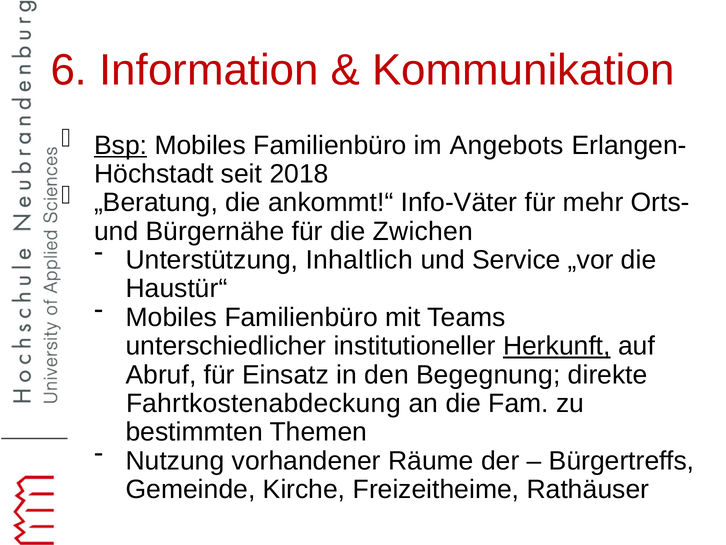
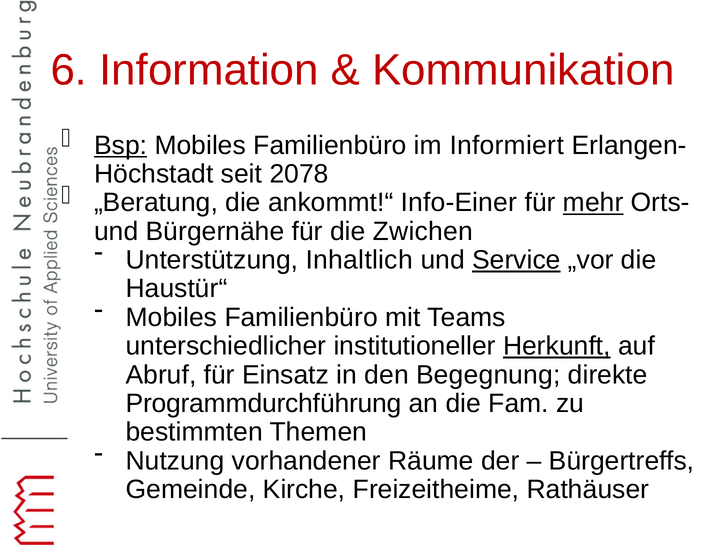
Angebots: Angebots -> Informiert
2018: 2018 -> 2078
Info-Väter: Info-Väter -> Info-Einer
mehr underline: none -> present
Service underline: none -> present
Fahrtkostenabdeckung: Fahrtkostenabdeckung -> Programmdurchführung
